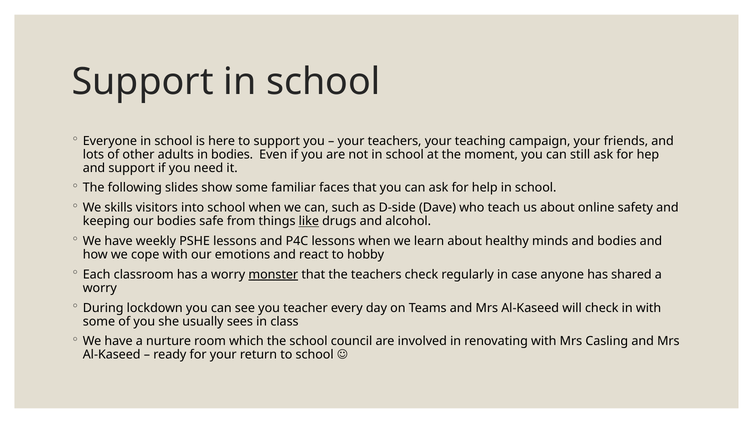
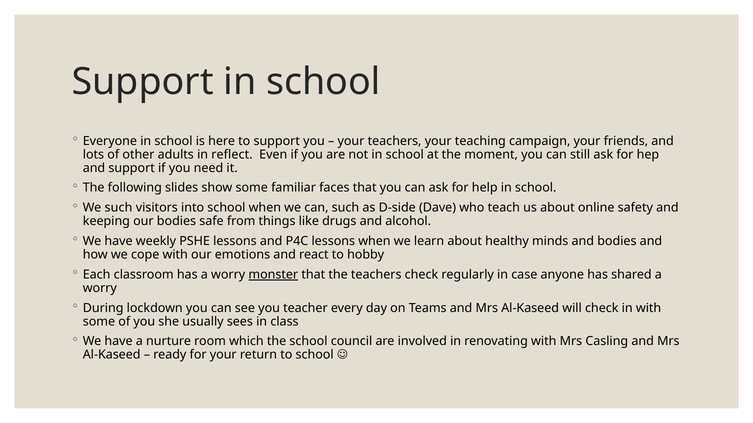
in bodies: bodies -> reflect
We skills: skills -> such
like underline: present -> none
